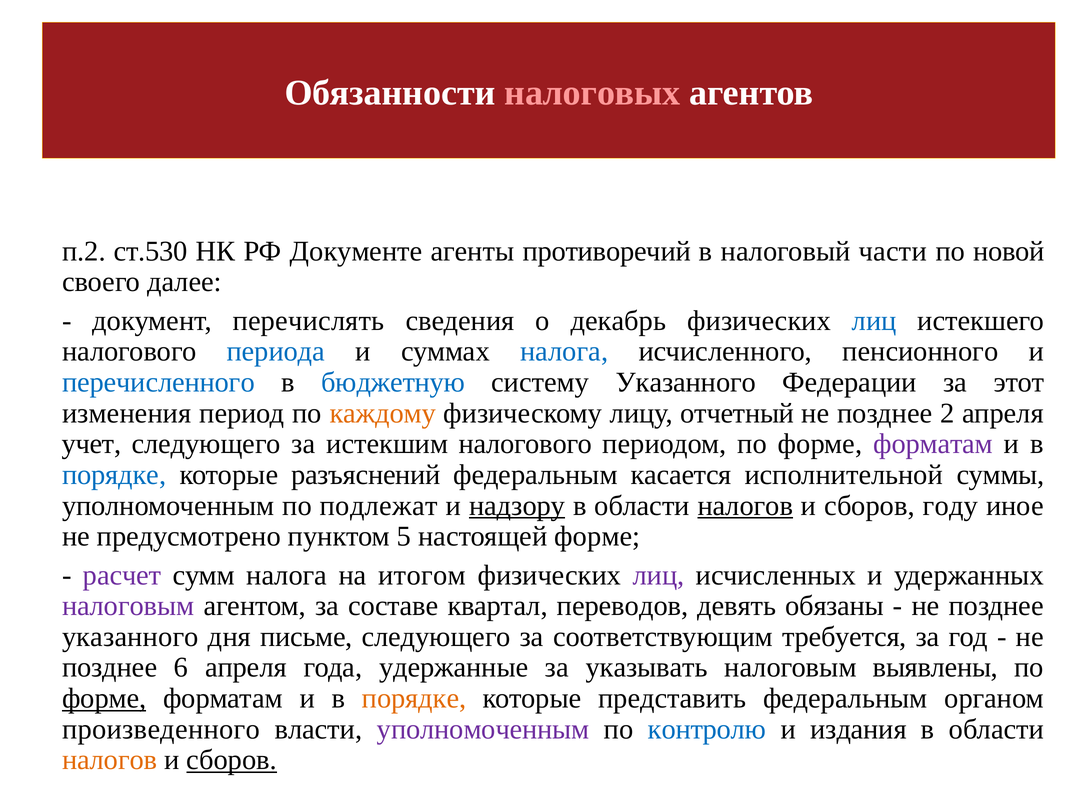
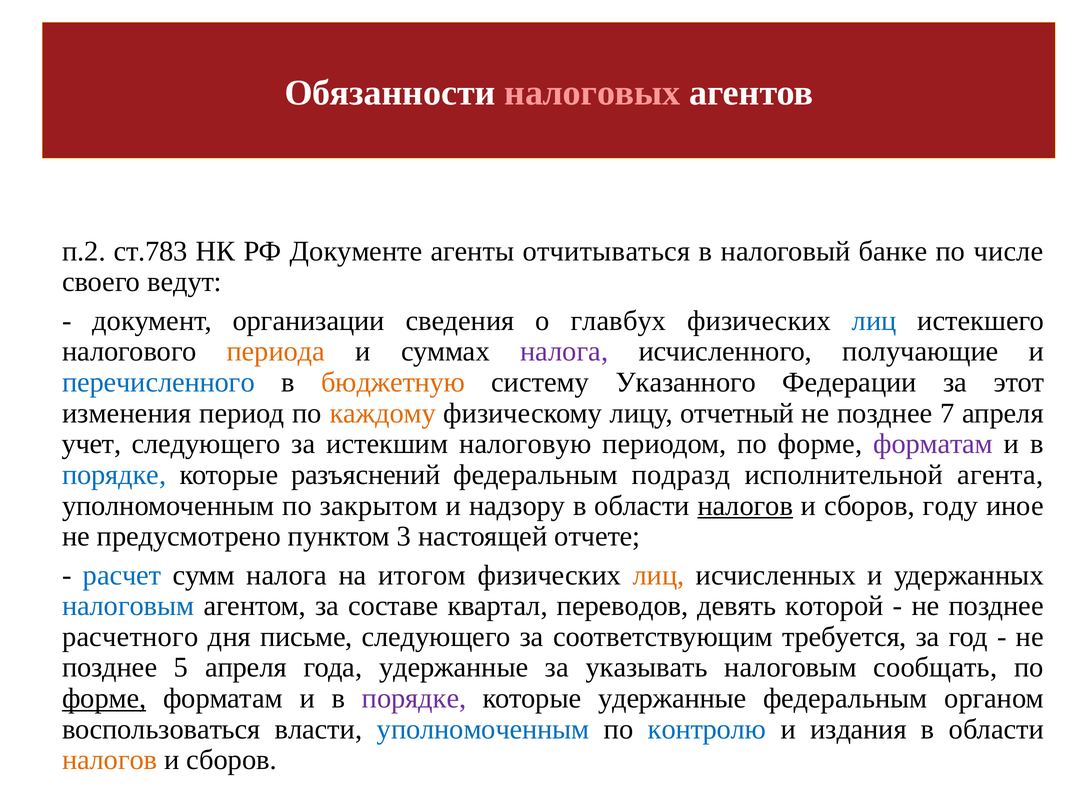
ст.530: ст.530 -> ст.783
противоречий: противоречий -> отчитываться
части: части -> банке
новой: новой -> числе
далее: далее -> ведут
перечислять: перечислять -> организации
декабрь: декабрь -> главбух
периода colour: blue -> orange
налога at (564, 351) colour: blue -> purple
пенсионного: пенсионного -> получающие
бюджетную colour: blue -> orange
2: 2 -> 7
истекшим налогового: налогового -> налоговую
касается: касается -> подразд
суммы: суммы -> агента
подлежат: подлежат -> закрытом
надзору underline: present -> none
5: 5 -> 3
настоящей форме: форме -> отчете
расчет colour: purple -> blue
лиц at (659, 575) colour: purple -> orange
налоговым at (128, 606) colour: purple -> blue
обязаны: обязаны -> которой
указанного at (130, 637): указанного -> расчетного
6: 6 -> 5
выявлены: выявлены -> сообщать
порядке at (414, 698) colour: orange -> purple
которые представить: представить -> удержанные
произведенного: произведенного -> воспользоваться
уполномоченным at (483, 729) colour: purple -> blue
сборов at (232, 760) underline: present -> none
